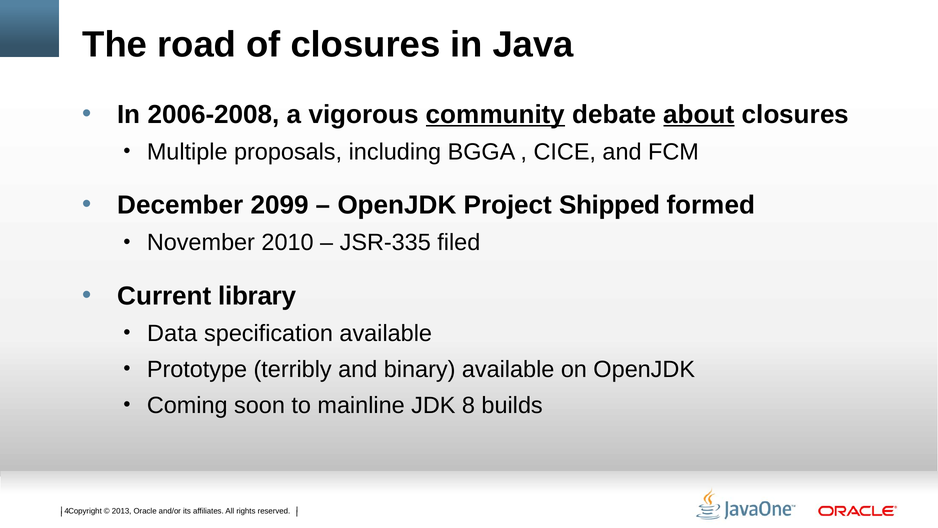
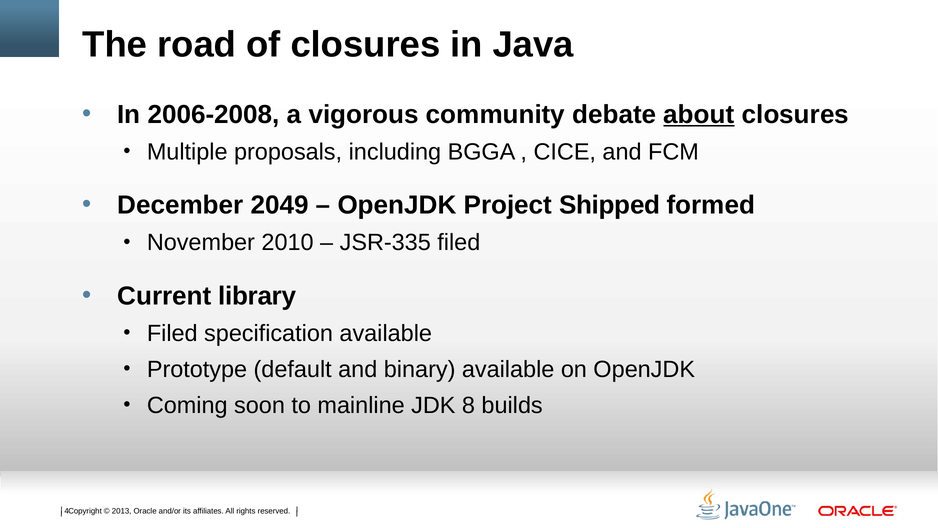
community underline: present -> none
2099: 2099 -> 2049
Data at (172, 333): Data -> Filed
terribly: terribly -> default
